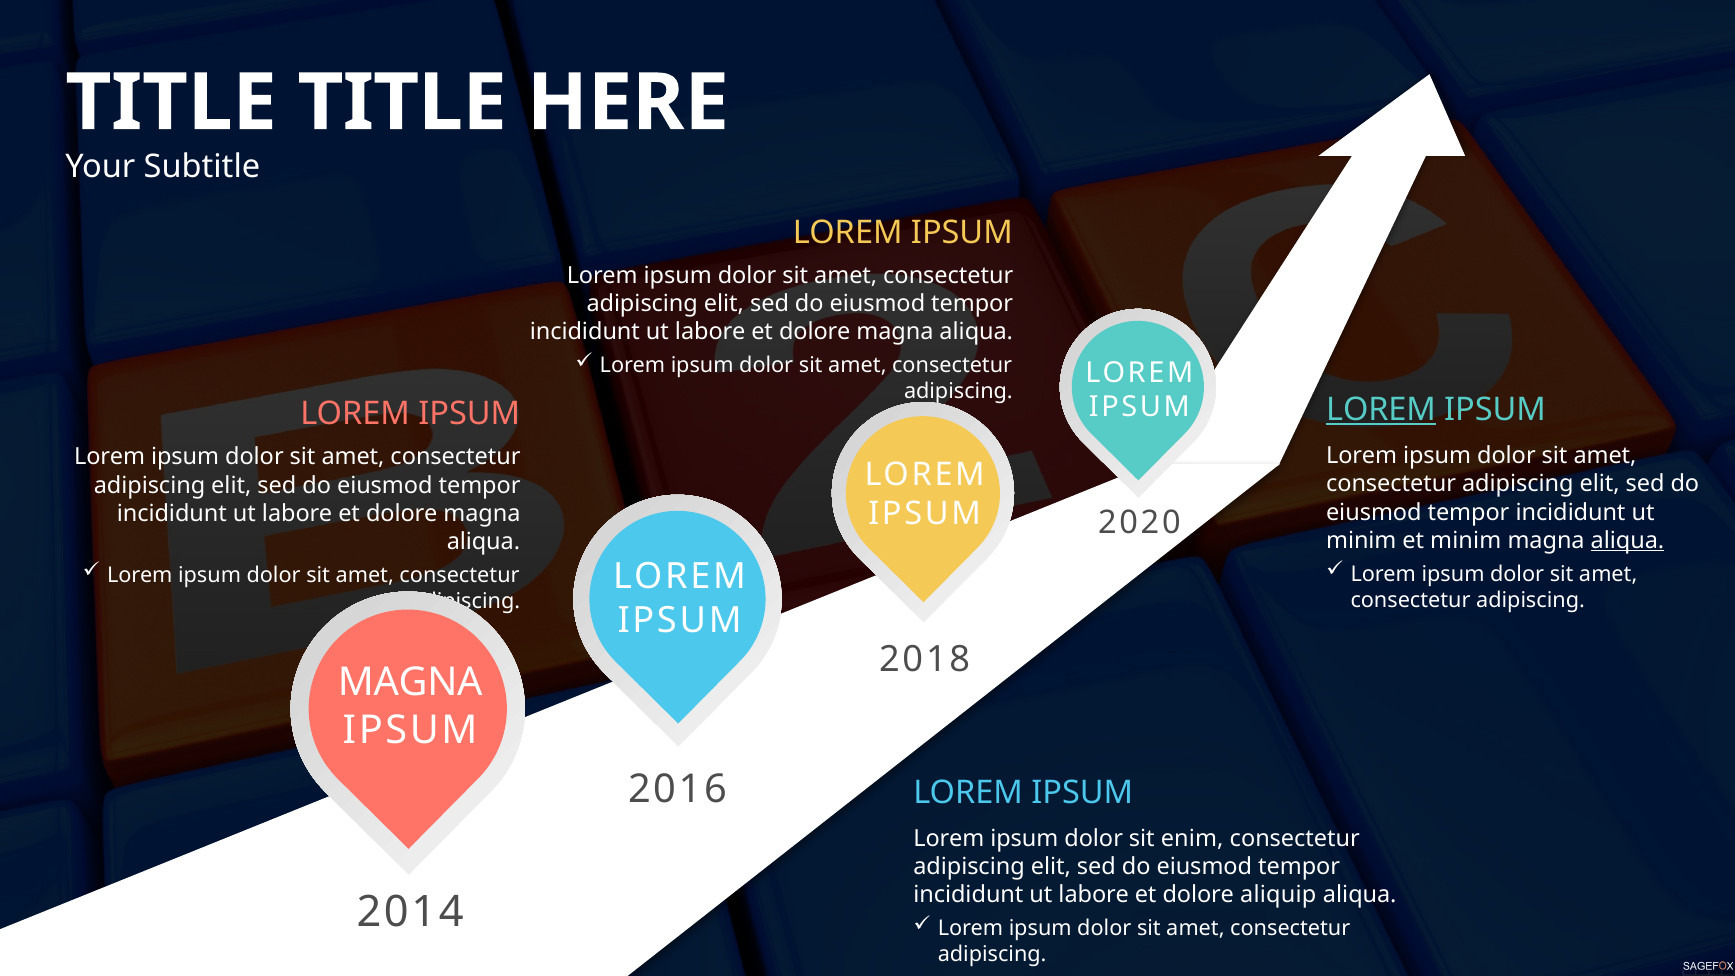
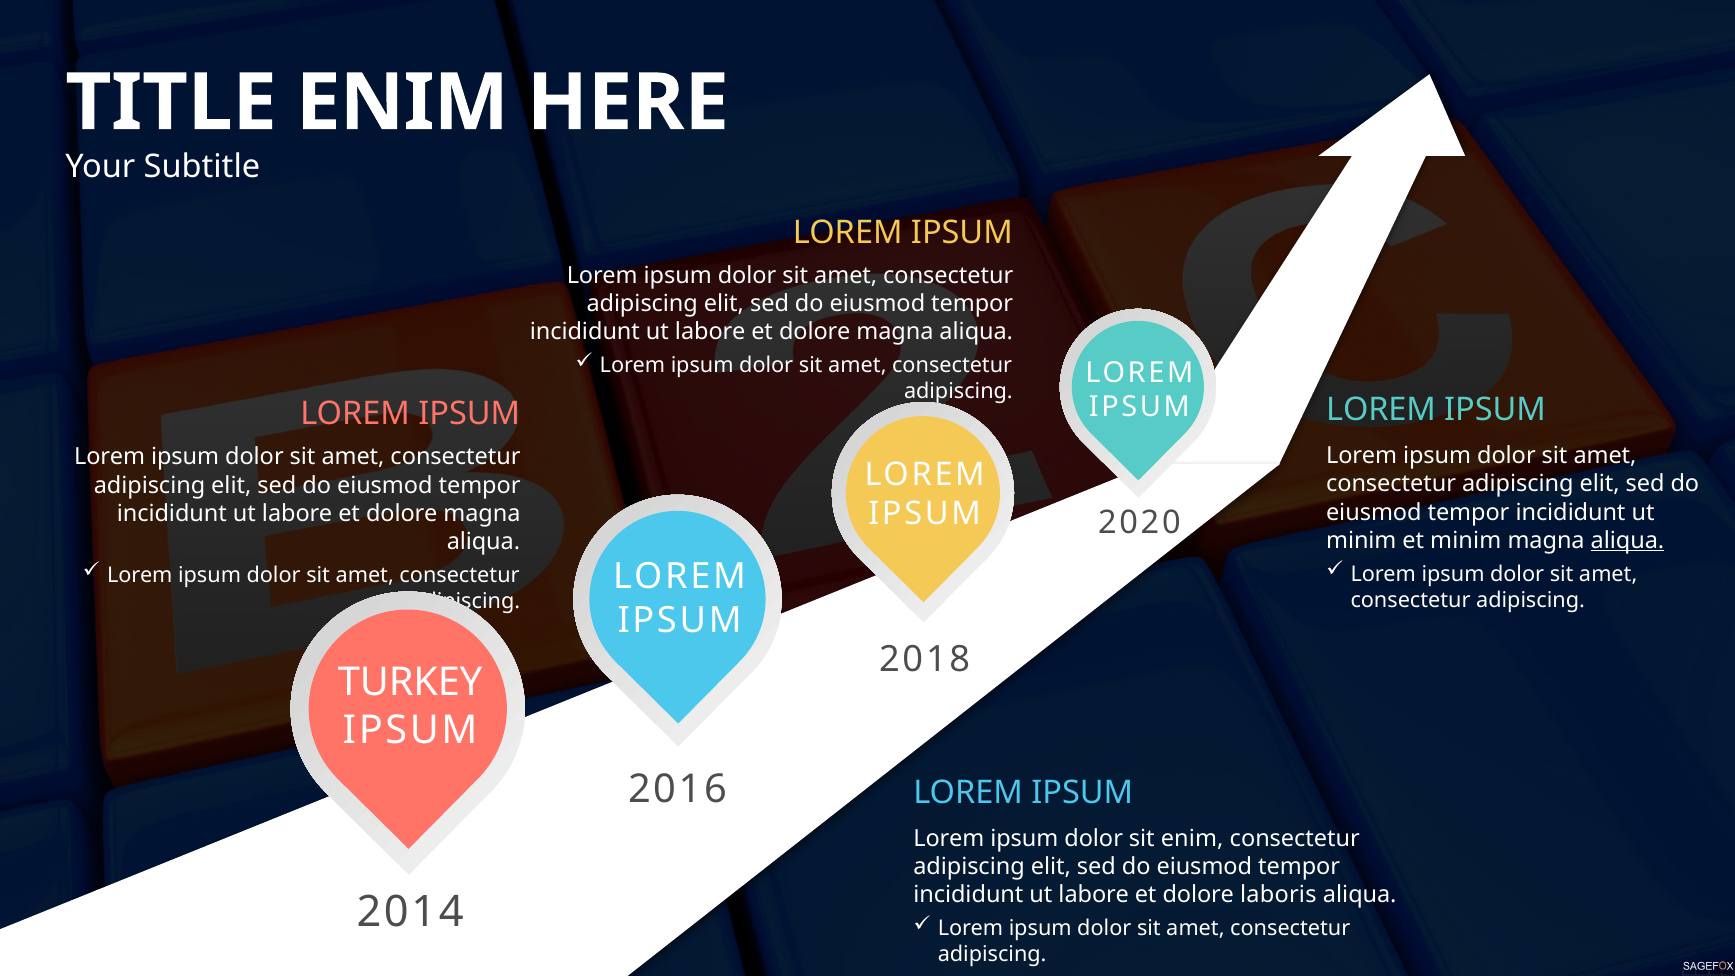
TITLE at (402, 103): TITLE -> ENIM
LOREM at (1381, 410) underline: present -> none
MAGNA at (410, 683): MAGNA -> TURKEY
aliquip: aliquip -> laboris
